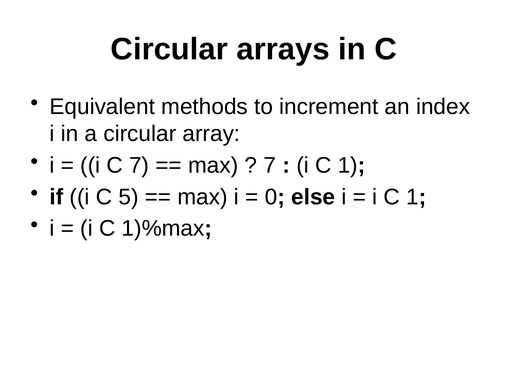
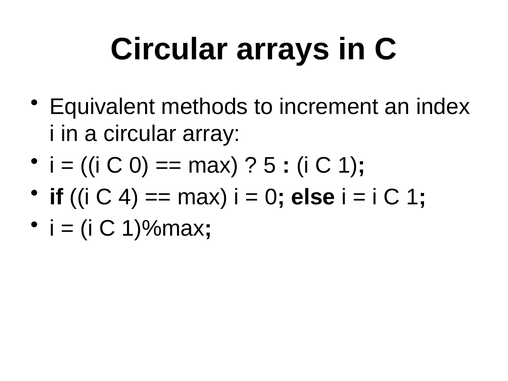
C 7: 7 -> 0
7 at (270, 165): 7 -> 5
5: 5 -> 4
